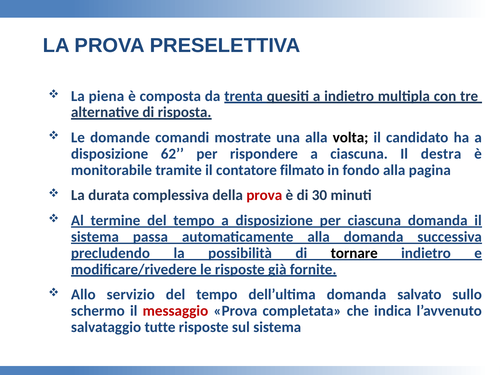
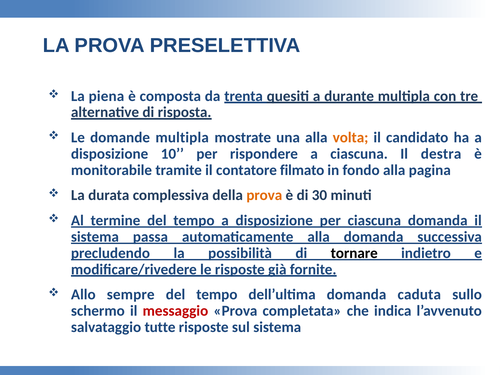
a indietro: indietro -> durante
domande comandi: comandi -> multipla
volta colour: black -> orange
62: 62 -> 10
prova at (264, 195) colour: red -> orange
servizio: servizio -> sempre
salvato: salvato -> caduta
